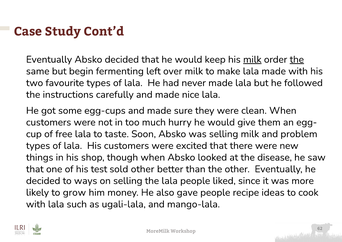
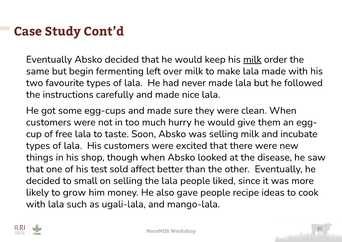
the at (297, 59) underline: present -> none
problem: problem -> incubate
sold other: other -> affect
ways: ways -> small
